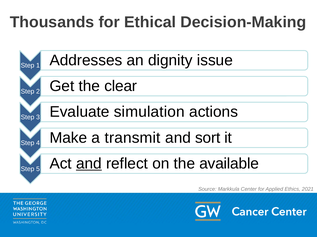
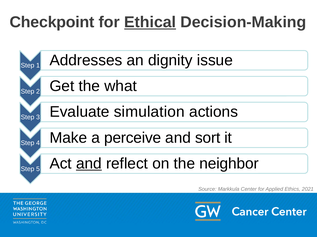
Thousands: Thousands -> Checkpoint
Ethical underline: none -> present
clear: clear -> what
transmit: transmit -> perceive
available: available -> neighbor
